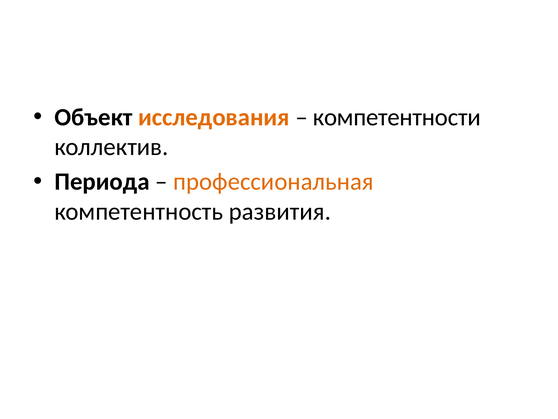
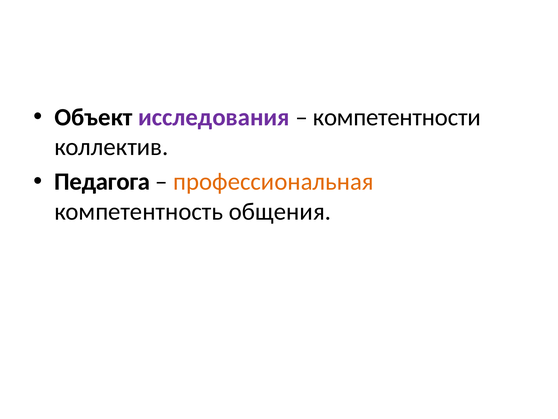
исследования colour: orange -> purple
Периода: Периода -> Педагога
развития: развития -> общения
